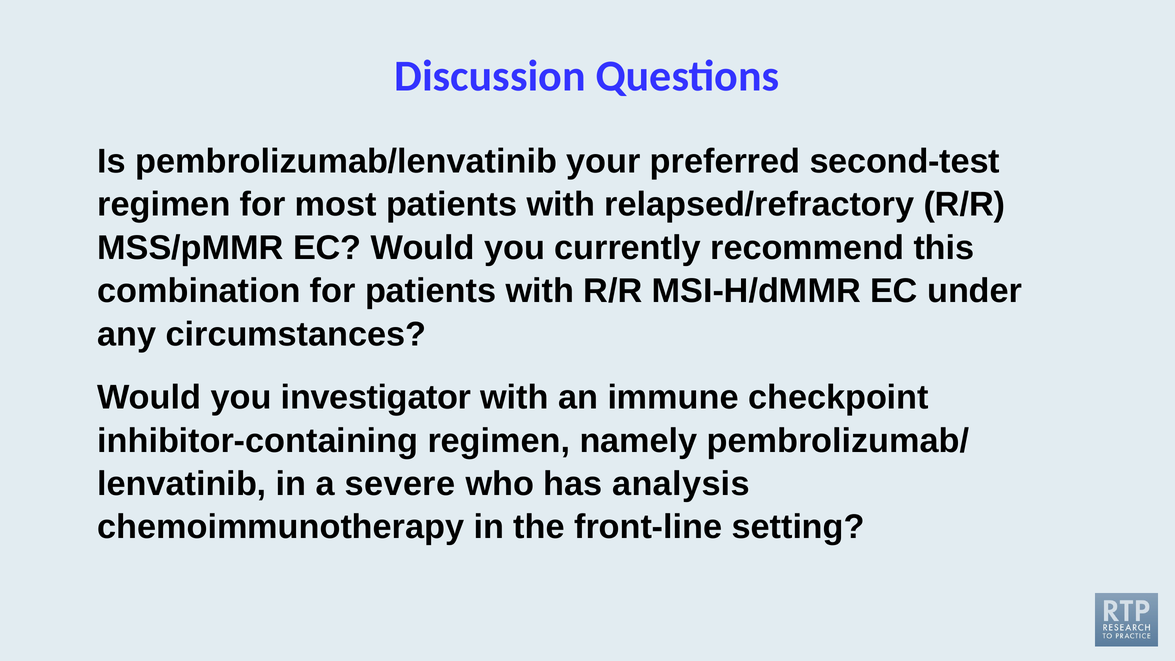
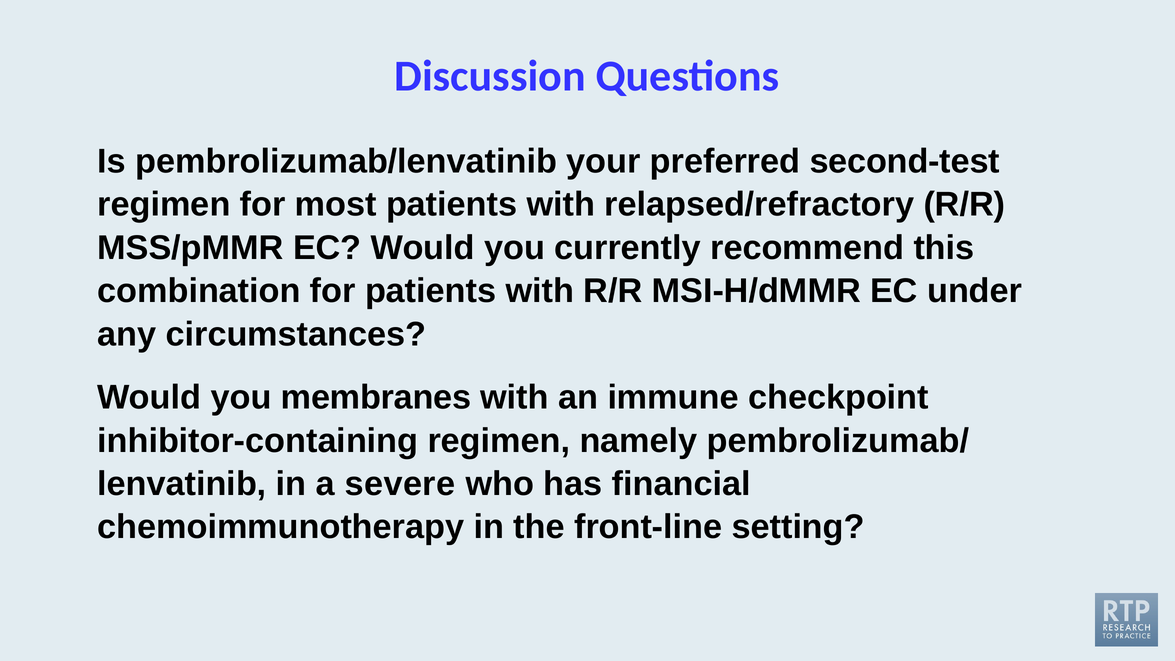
investigator: investigator -> membranes
analysis: analysis -> financial
